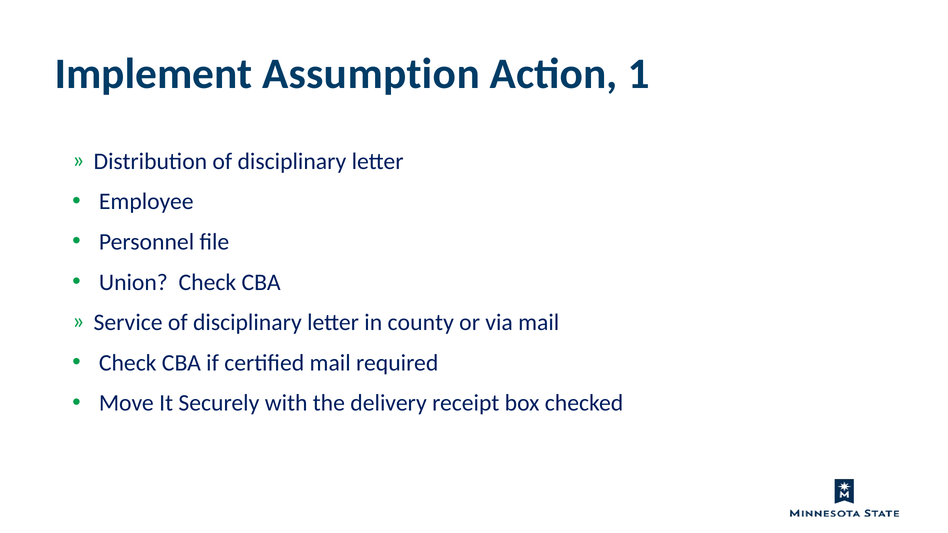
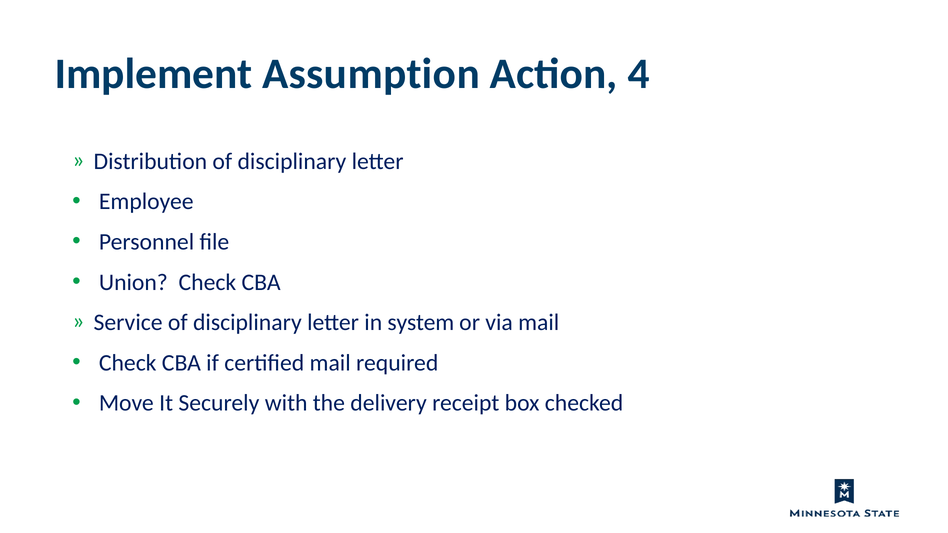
1: 1 -> 4
county: county -> system
